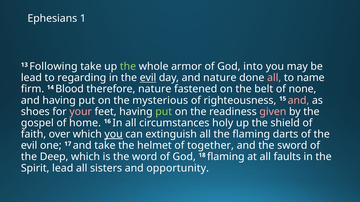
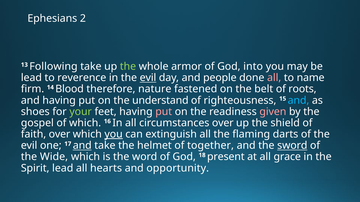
1: 1 -> 2
regarding: regarding -> reverence
and nature: nature -> people
none: none -> roots
mysterious: mysterious -> understand
and at (298, 101) colour: pink -> light blue
your colour: pink -> light green
put at (164, 112) colour: light green -> pink
of home: home -> which
circumstances holy: holy -> over
and at (82, 146) underline: none -> present
sword underline: none -> present
Deep: Deep -> Wide
18 flaming: flaming -> present
faults: faults -> grace
sisters: sisters -> hearts
